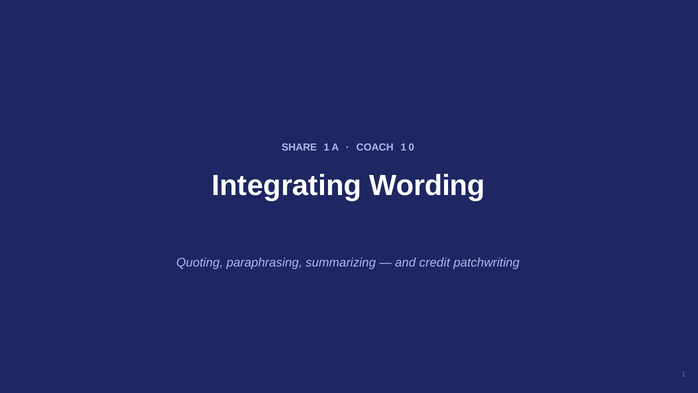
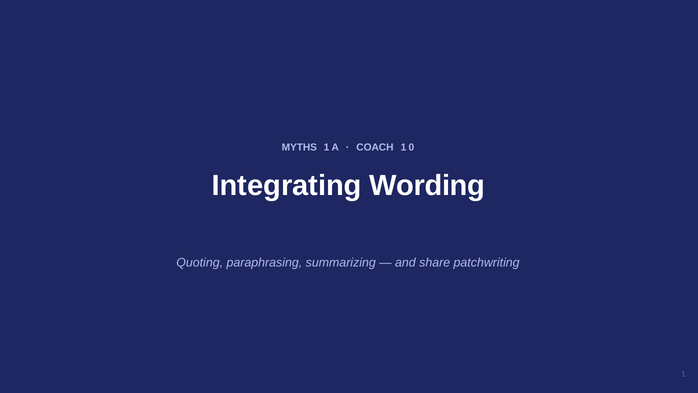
SHARE: SHARE -> MYTHS
credit: credit -> share
